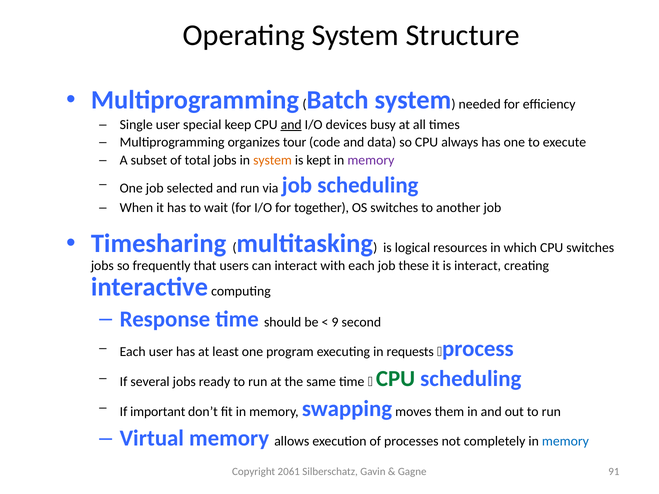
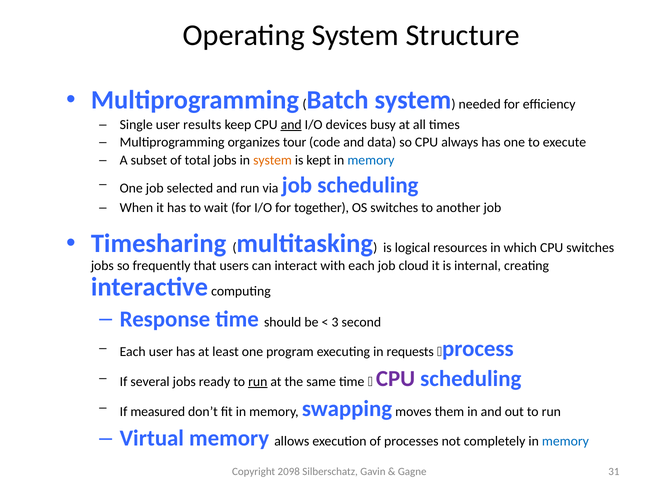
special: special -> results
memory at (371, 160) colour: purple -> blue
these: these -> cloud
is interact: interact -> internal
9: 9 -> 3
run at (258, 382) underline: none -> present
CPU at (396, 379) colour: green -> purple
important: important -> measured
2061: 2061 -> 2098
91: 91 -> 31
